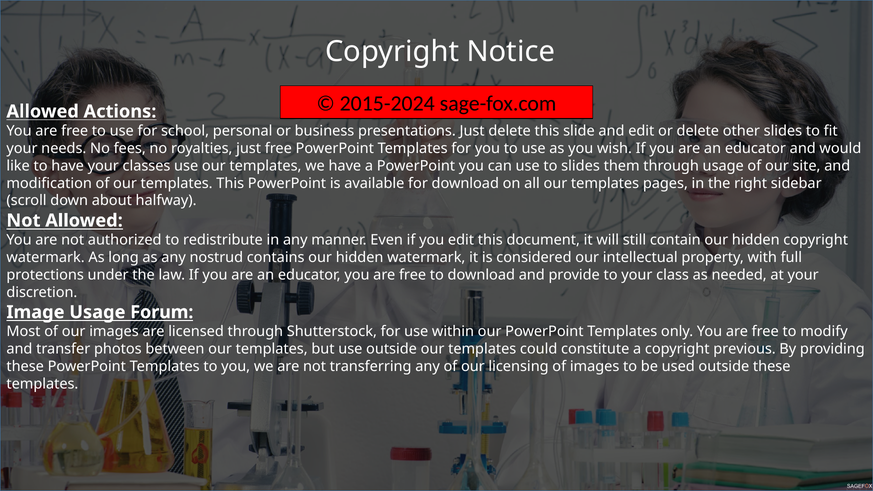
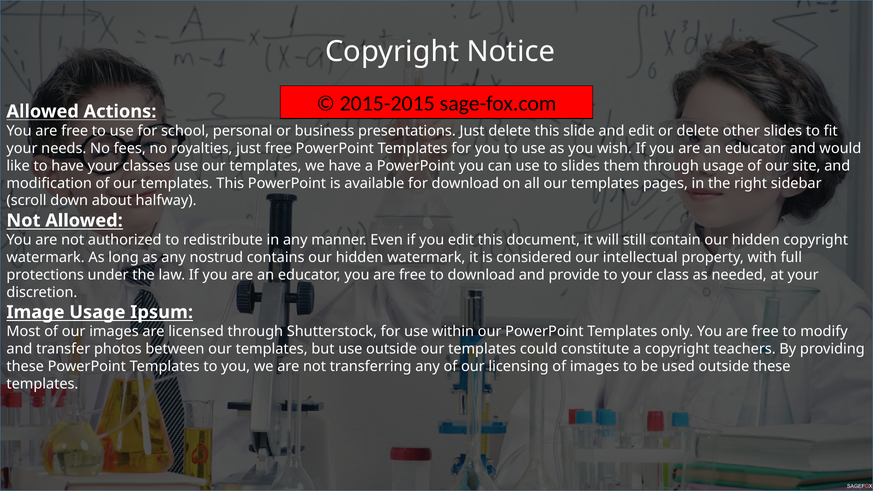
2015-2024: 2015-2024 -> 2015-2015
Forum: Forum -> Ipsum
previous: previous -> teachers
